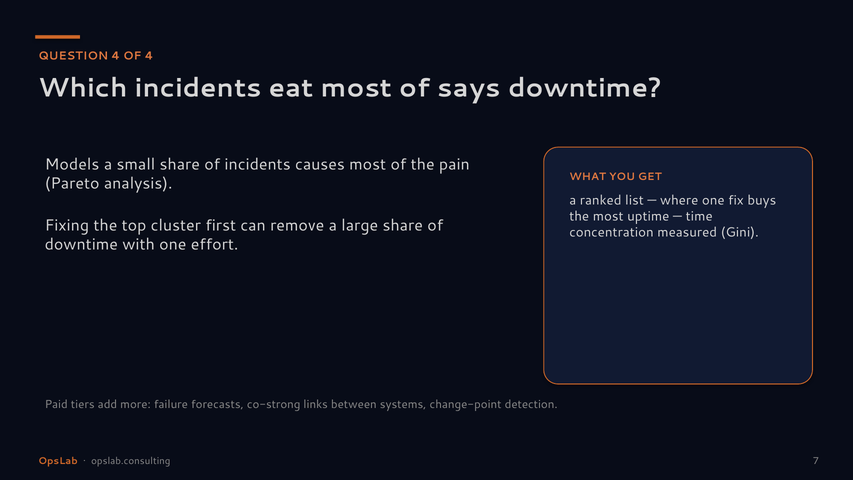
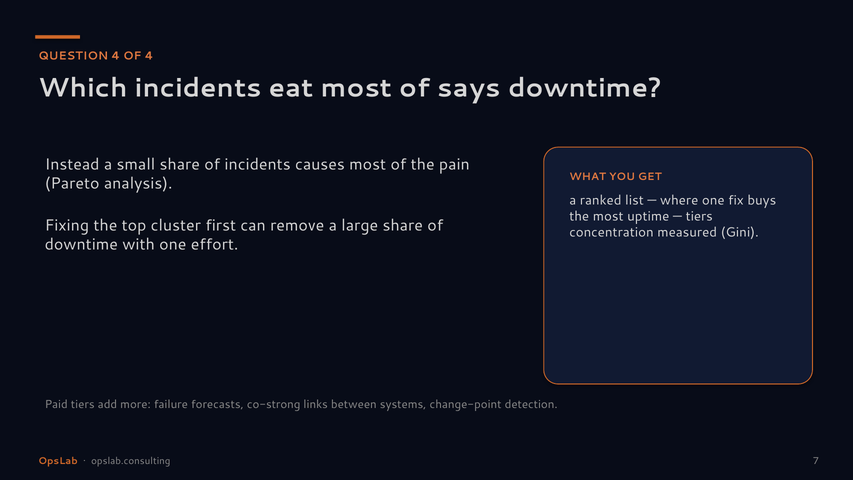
Models: Models -> Instead
time at (699, 216): time -> tiers
